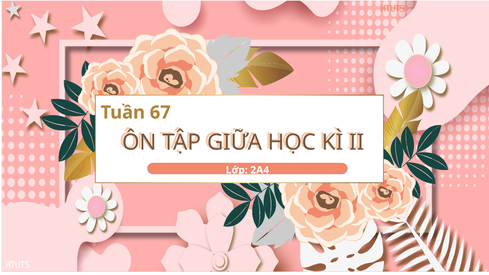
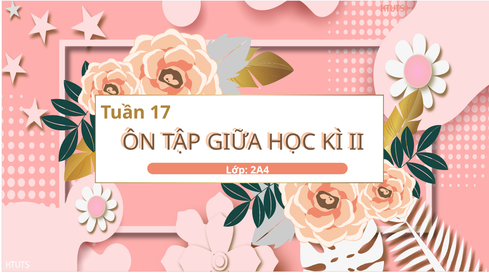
67: 67 -> 17
